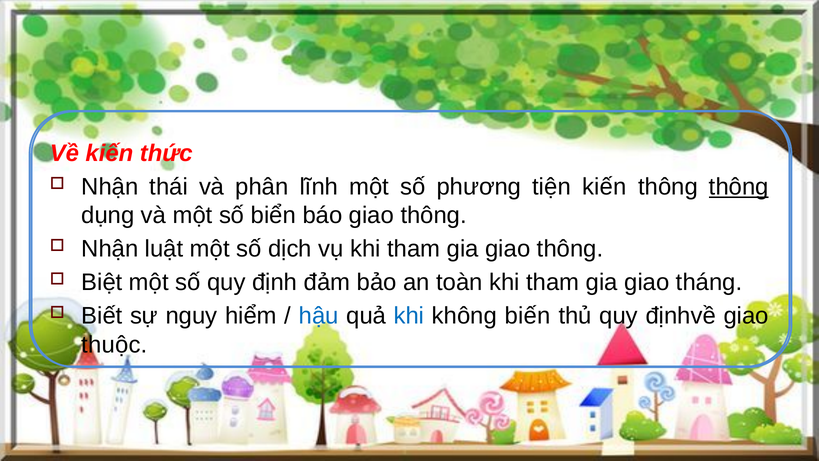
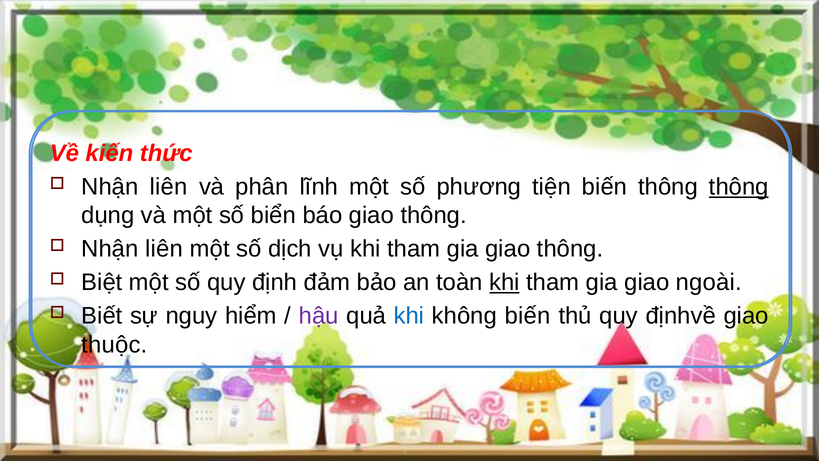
thái at (169, 187): thái -> liên
tiện kiến: kiến -> biến
luật at (164, 249): luật -> liên
khi at (505, 282) underline: none -> present
tháng: tháng -> ngoài
hậu colour: blue -> purple
